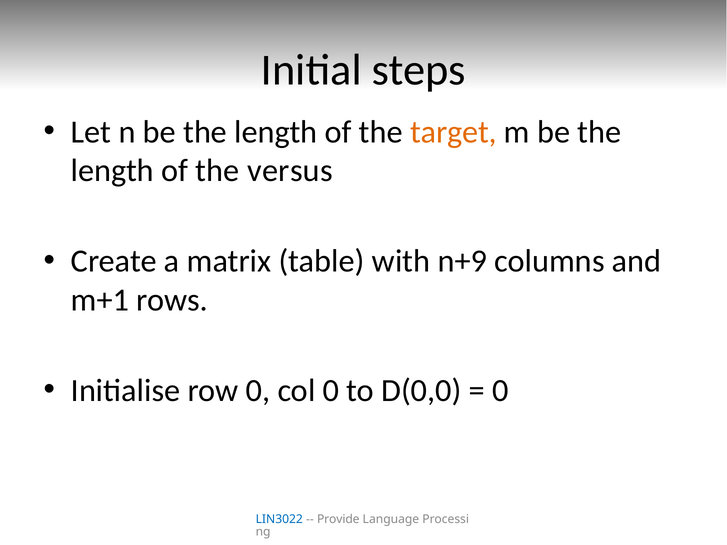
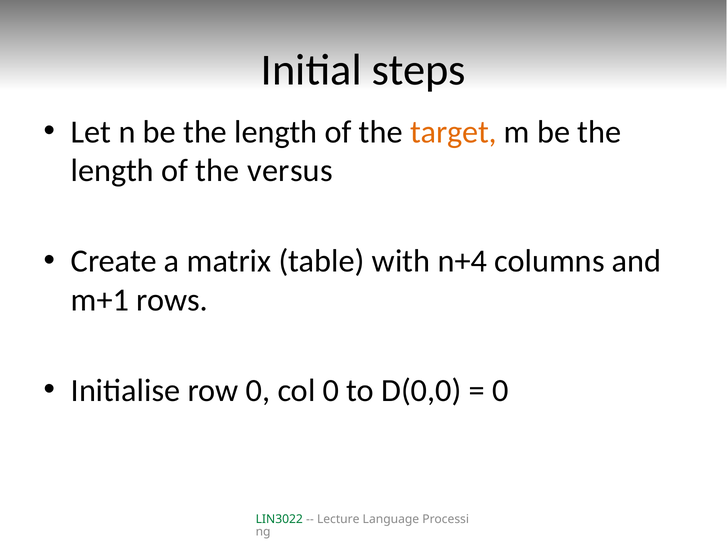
n+9: n+9 -> n+4
LIN3022 colour: blue -> green
Provide: Provide -> Lecture
